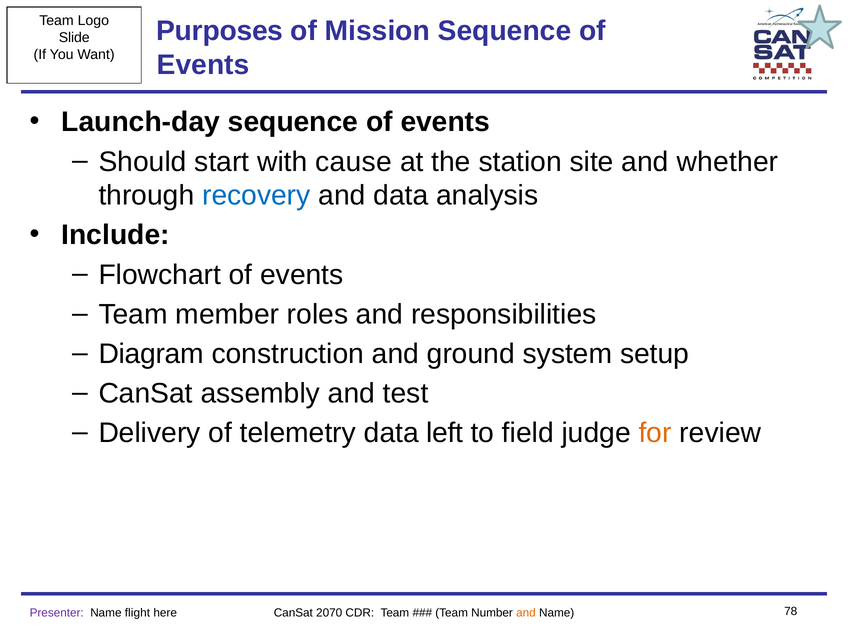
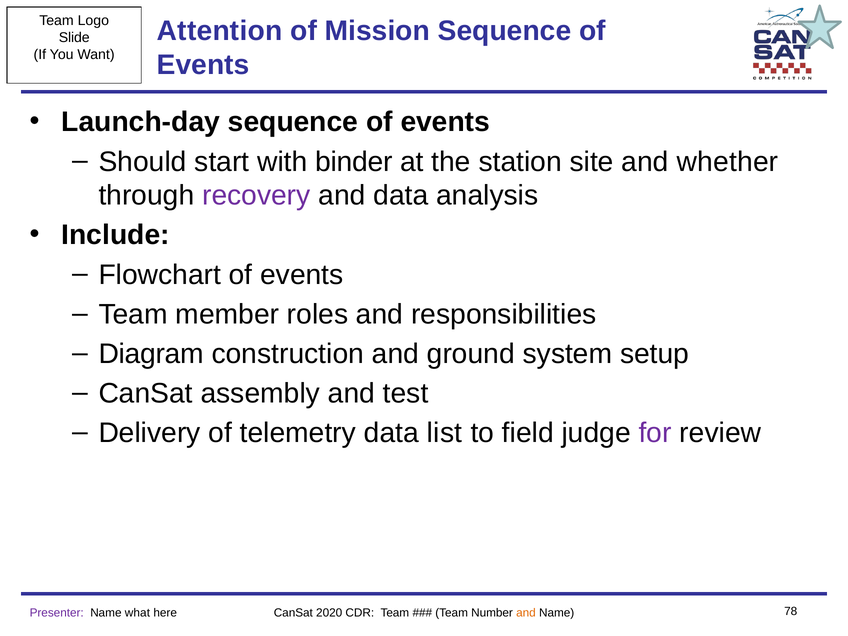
Purposes: Purposes -> Attention
cause: cause -> binder
recovery colour: blue -> purple
left: left -> list
for colour: orange -> purple
flight: flight -> what
2070: 2070 -> 2020
